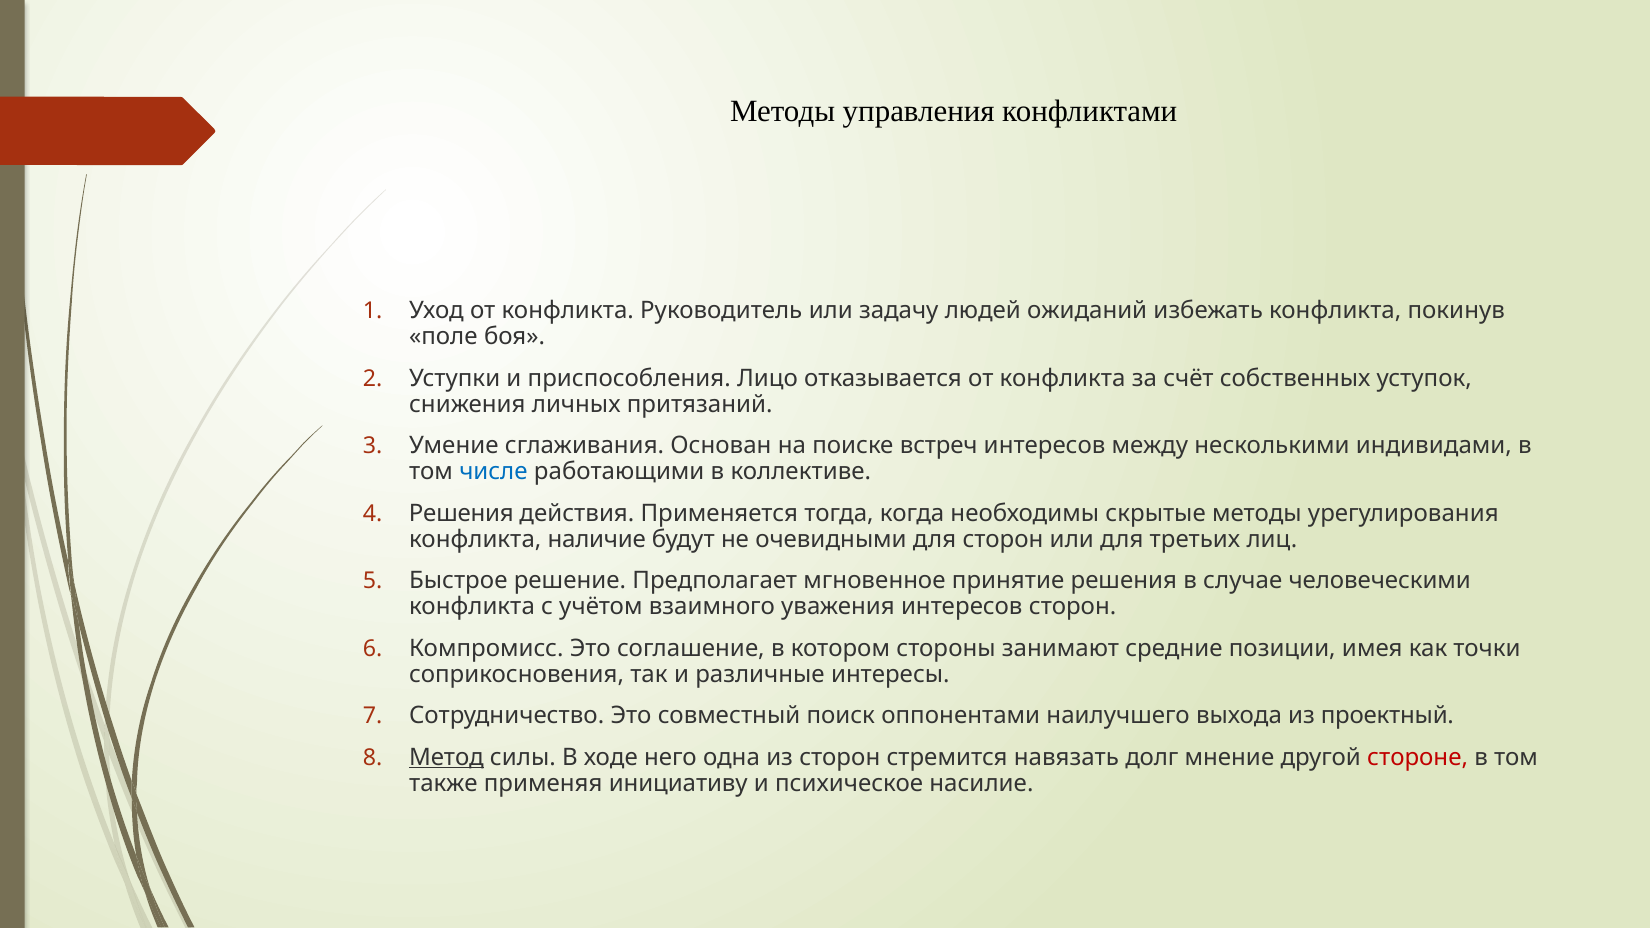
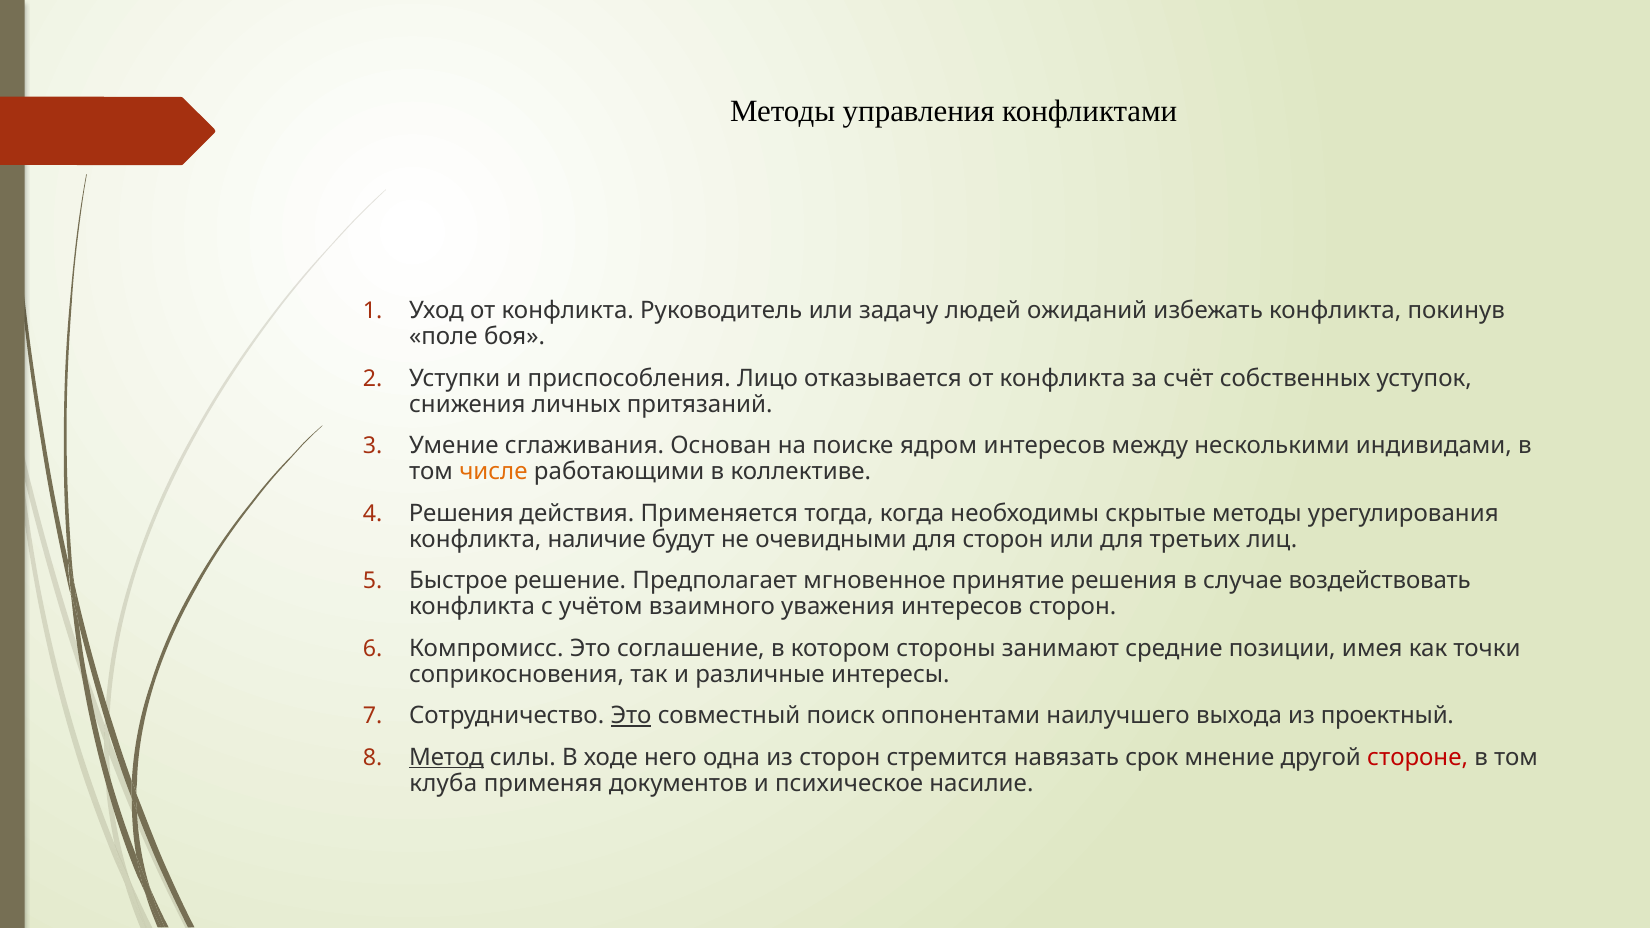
встреч: встреч -> ядром
числе colour: blue -> orange
человеческими: человеческими -> воздействовать
Это at (631, 716) underline: none -> present
долг: долг -> срок
также: также -> клуба
инициативу: инициативу -> документов
